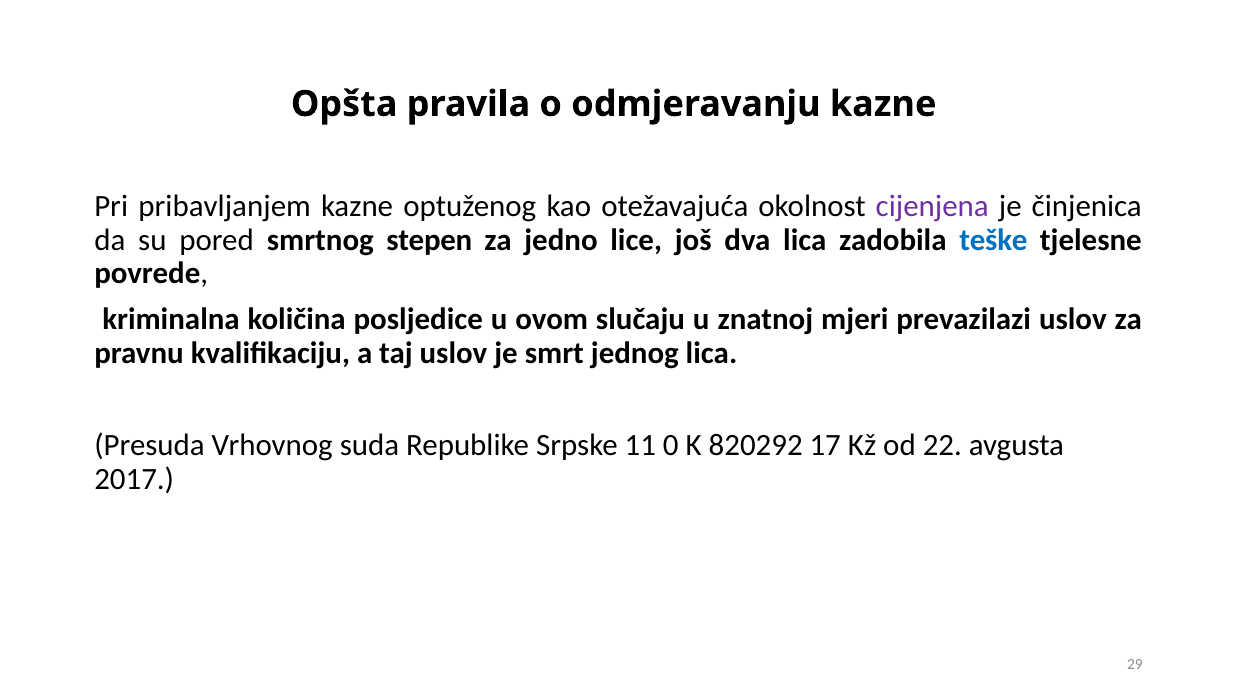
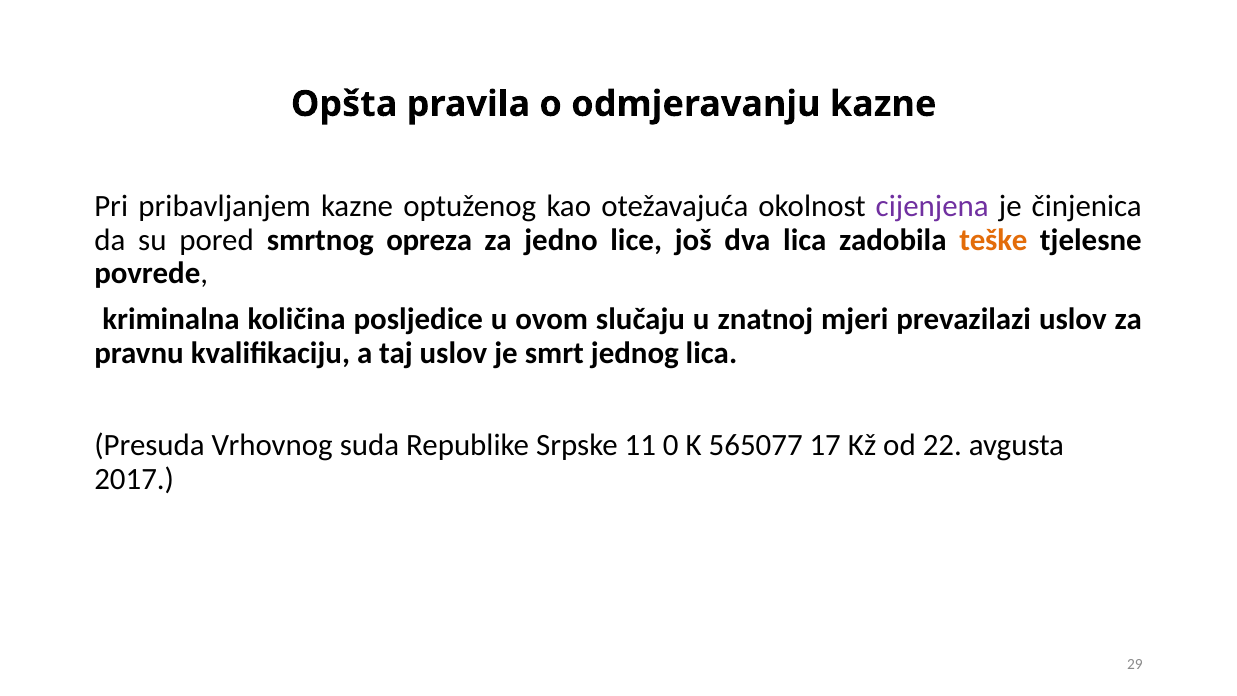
stepen: stepen -> opreza
teške colour: blue -> orange
820292: 820292 -> 565077
